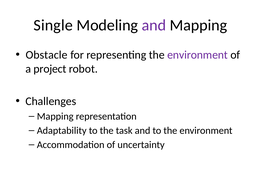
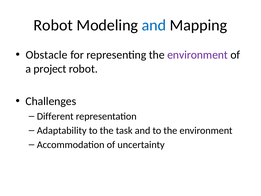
Single at (53, 25): Single -> Robot
and at (154, 25) colour: purple -> blue
Mapping at (55, 116): Mapping -> Different
